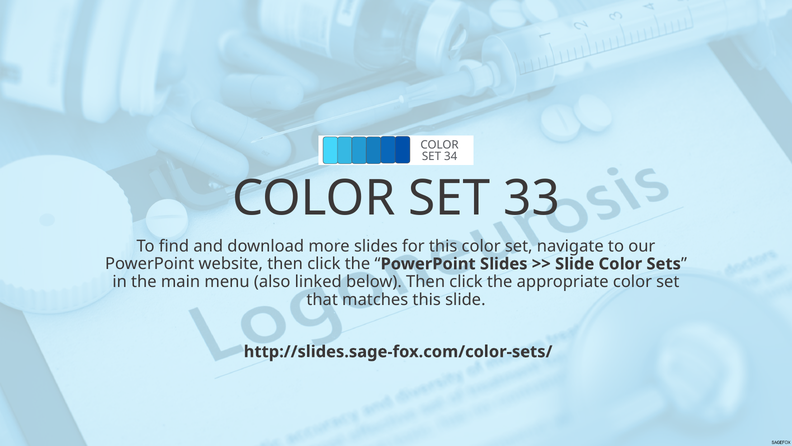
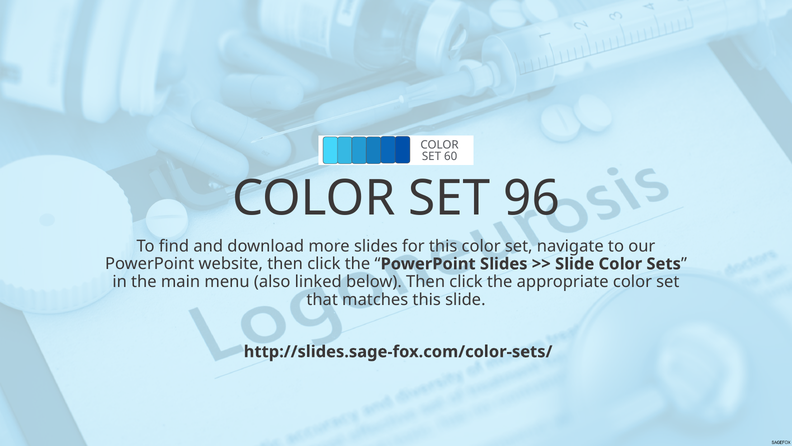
34: 34 -> 60
33: 33 -> 96
